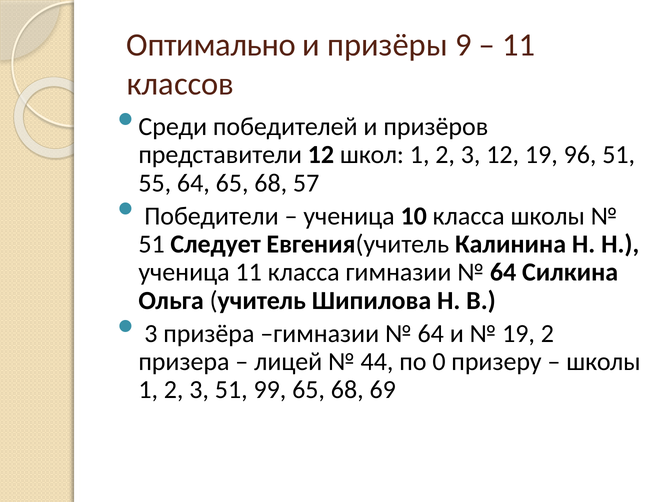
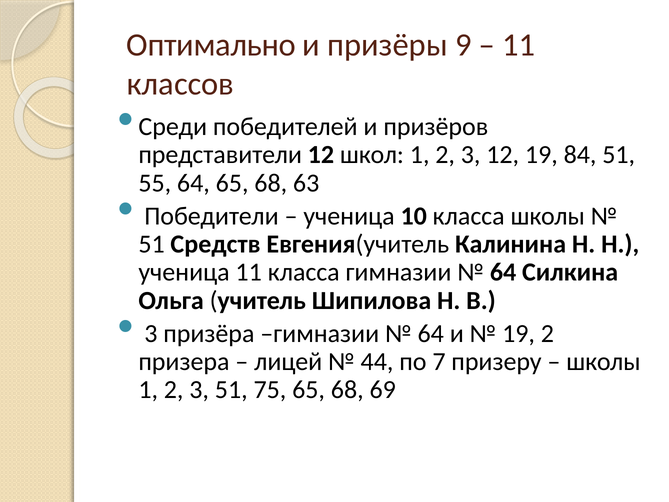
96: 96 -> 84
57: 57 -> 63
Следует: Следует -> Средств
0: 0 -> 7
99: 99 -> 75
